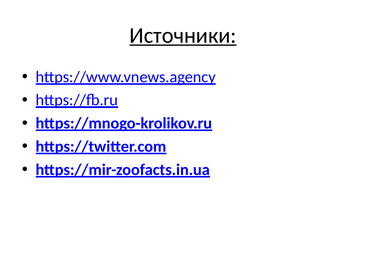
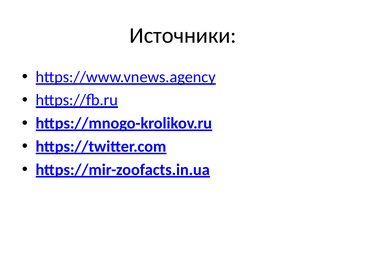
Источники underline: present -> none
